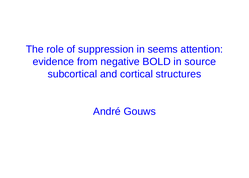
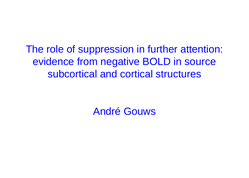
seems: seems -> further
